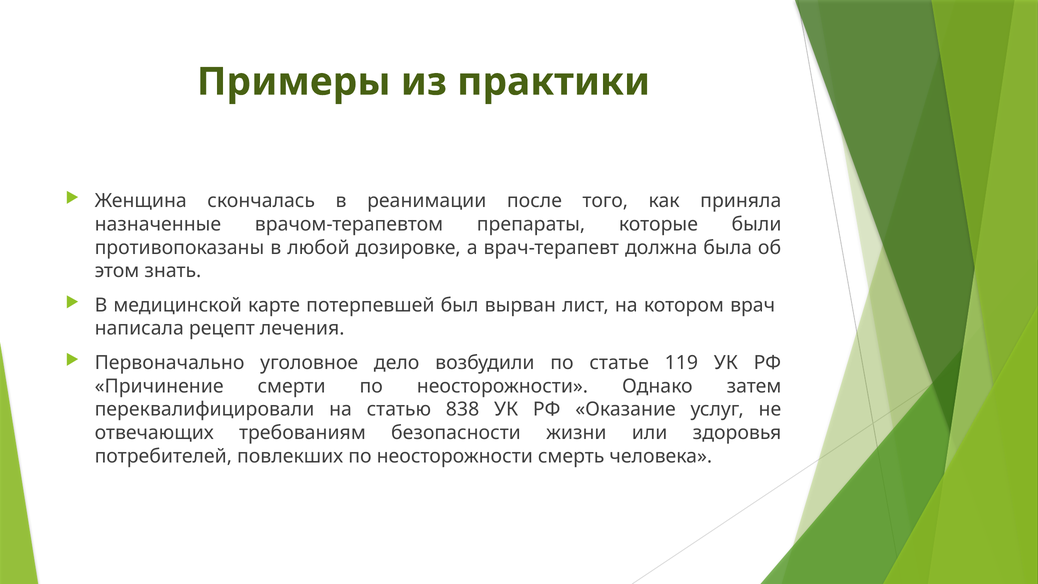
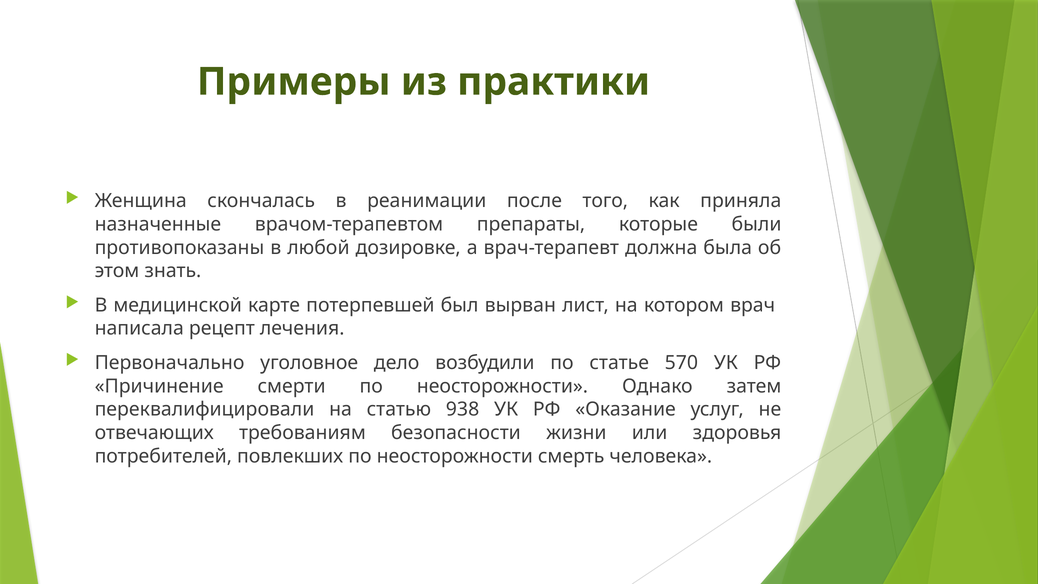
119: 119 -> 570
838: 838 -> 938
